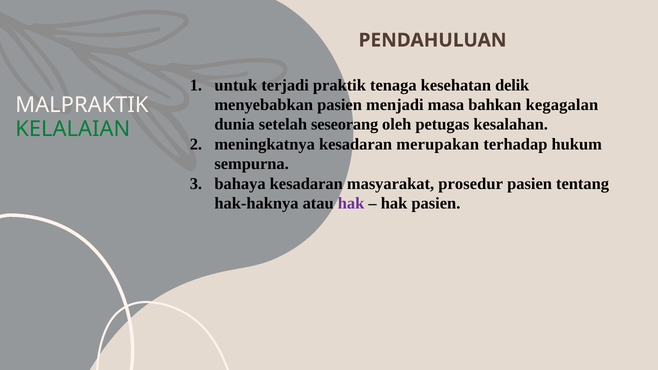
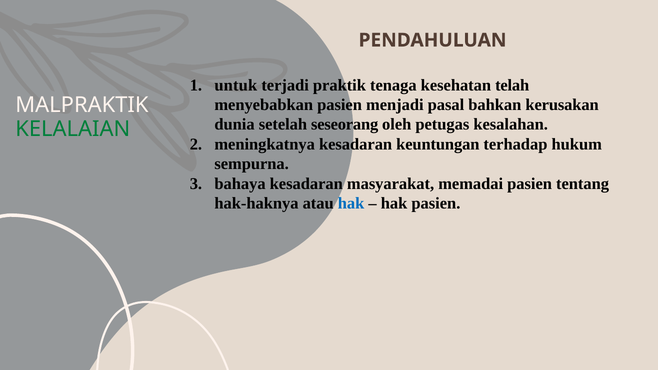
delik: delik -> telah
masa: masa -> pasal
kegagalan: kegagalan -> kerusakan
merupakan: merupakan -> keuntungan
prosedur: prosedur -> memadai
hak at (351, 204) colour: purple -> blue
